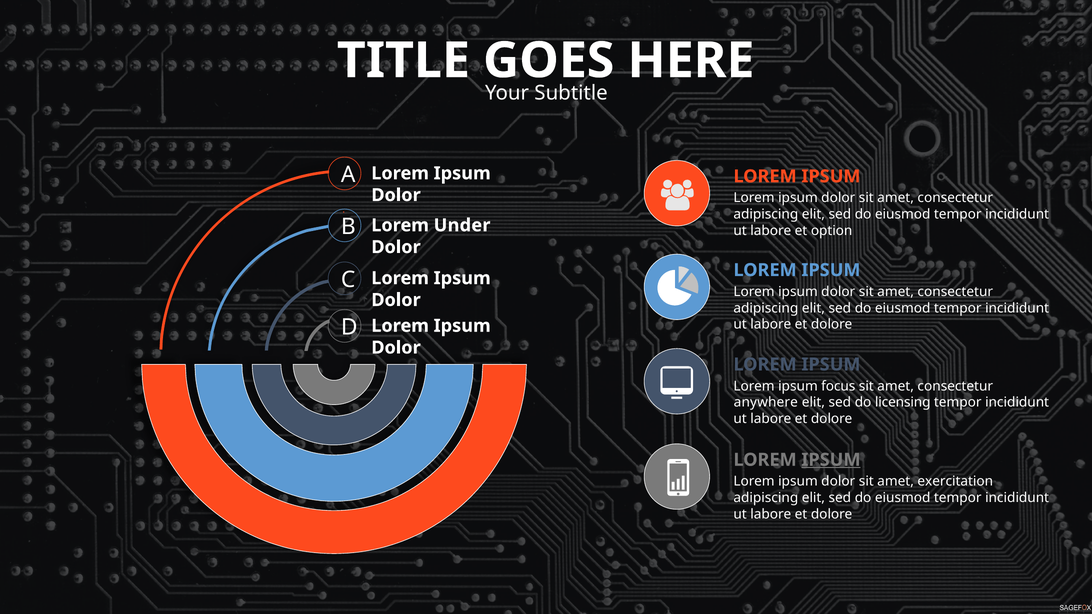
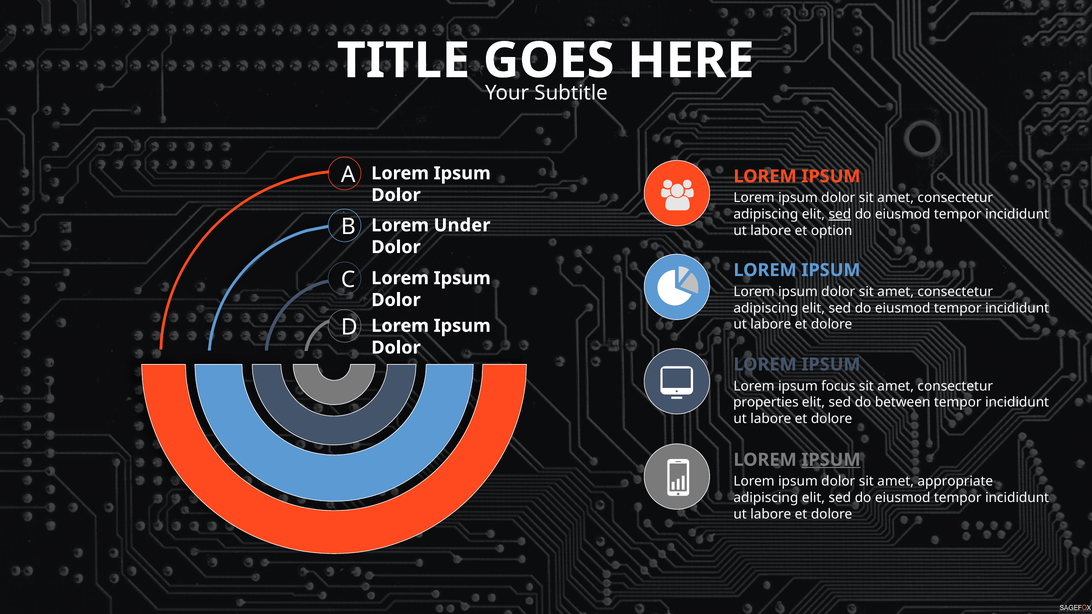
sed at (840, 214) underline: none -> present
anywhere: anywhere -> properties
licensing: licensing -> between
exercitation: exercitation -> appropriate
